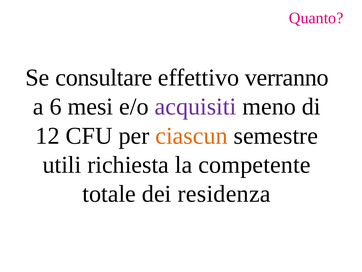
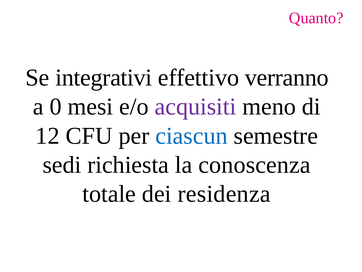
consultare: consultare -> integrativi
6: 6 -> 0
ciascun colour: orange -> blue
utili: utili -> sedi
competente: competente -> conoscenza
